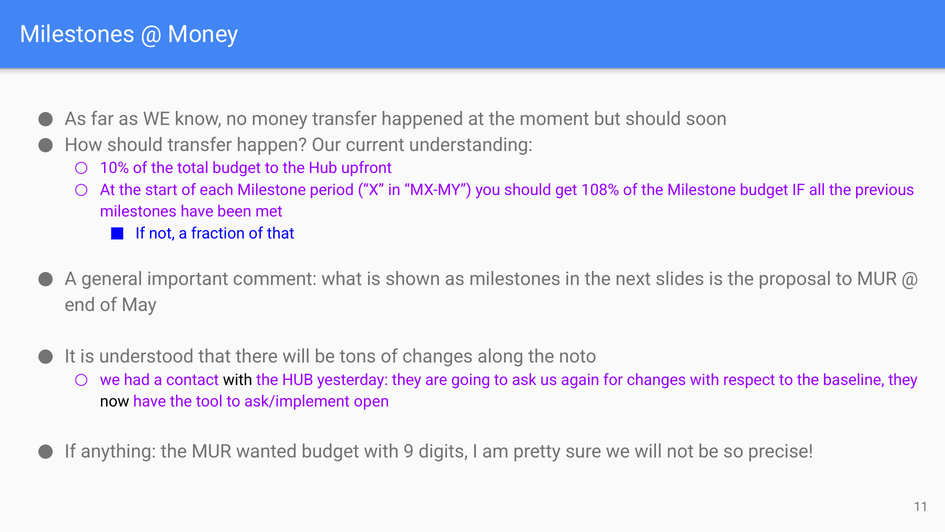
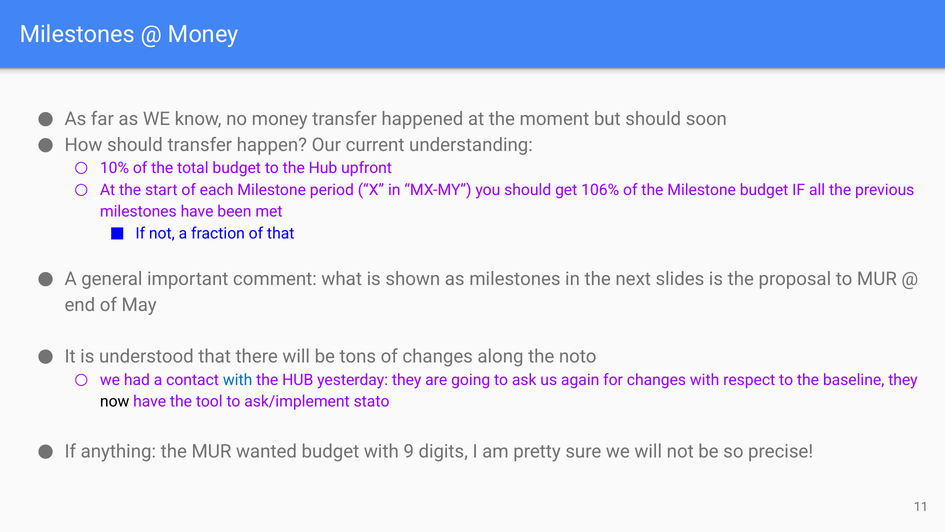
108%: 108% -> 106%
with at (238, 380) colour: black -> blue
open: open -> stato
